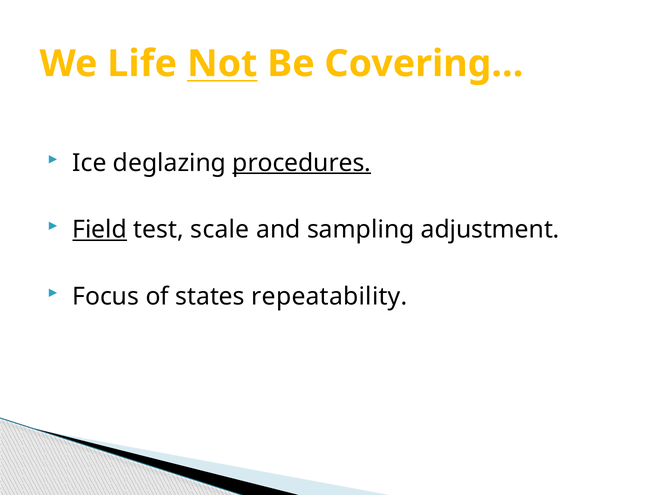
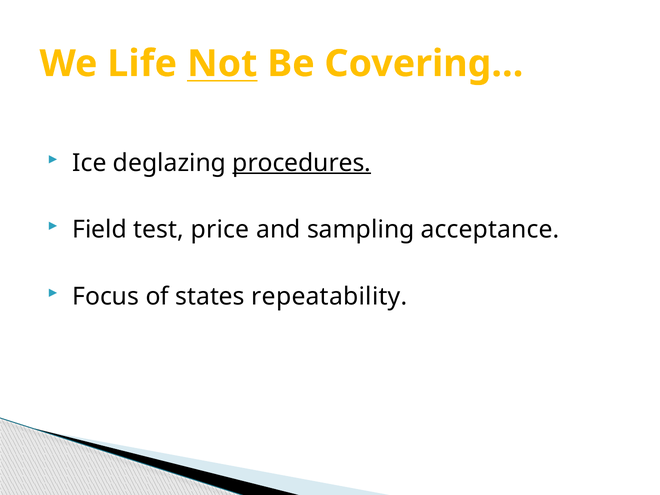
Field underline: present -> none
scale: scale -> price
adjustment: adjustment -> acceptance
